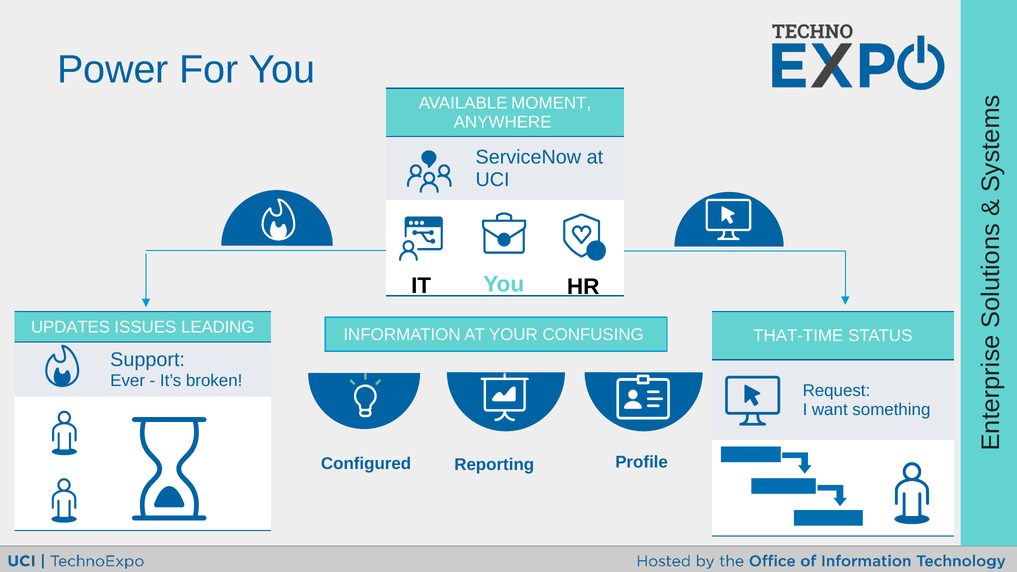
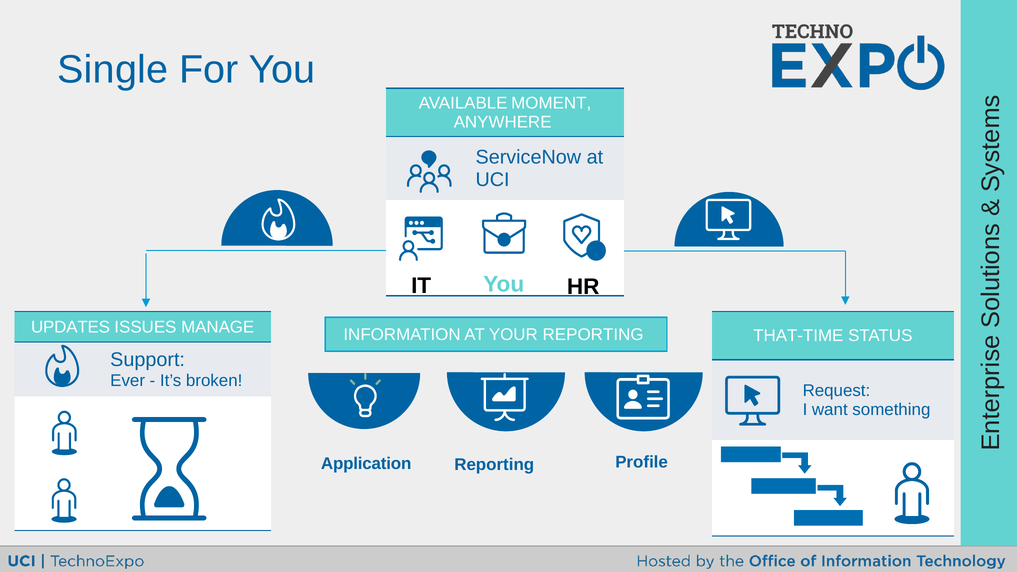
Power: Power -> Single
LEADING: LEADING -> MANAGE
YOUR CONFUSING: CONFUSING -> REPORTING
Configured: Configured -> Application
